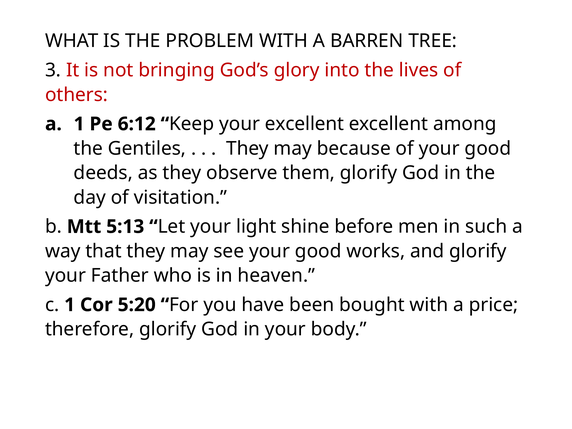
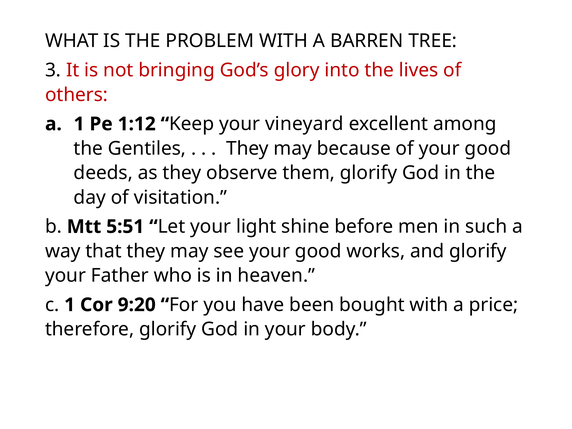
6:12: 6:12 -> 1:12
your excellent: excellent -> vineyard
5:13: 5:13 -> 5:51
5:20: 5:20 -> 9:20
